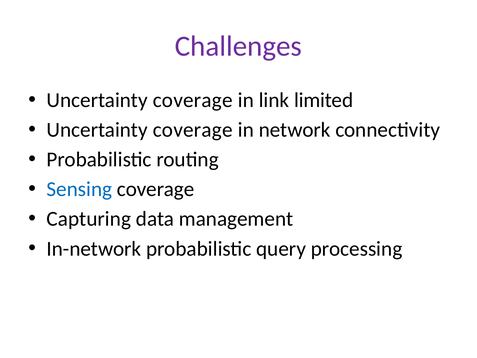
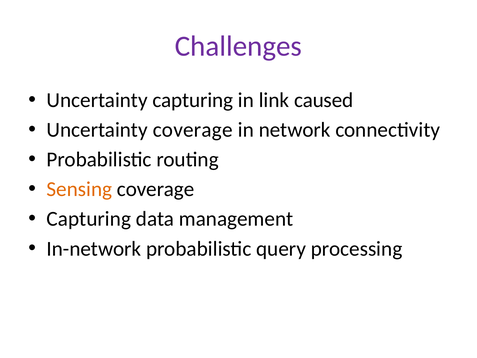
coverage at (193, 100): coverage -> capturing
limited: limited -> caused
Sensing colour: blue -> orange
